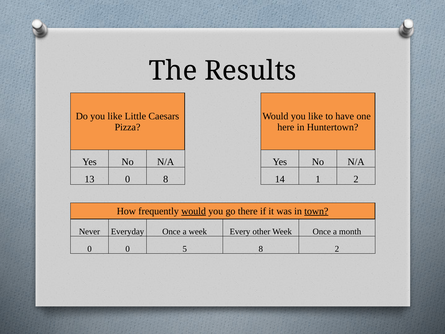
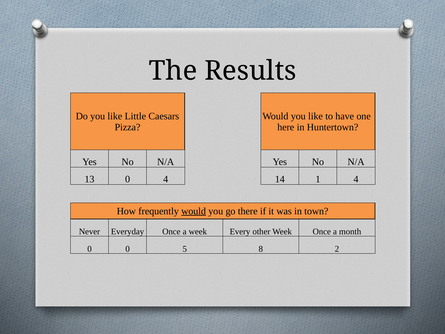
0 8: 8 -> 4
1 2: 2 -> 4
town underline: present -> none
